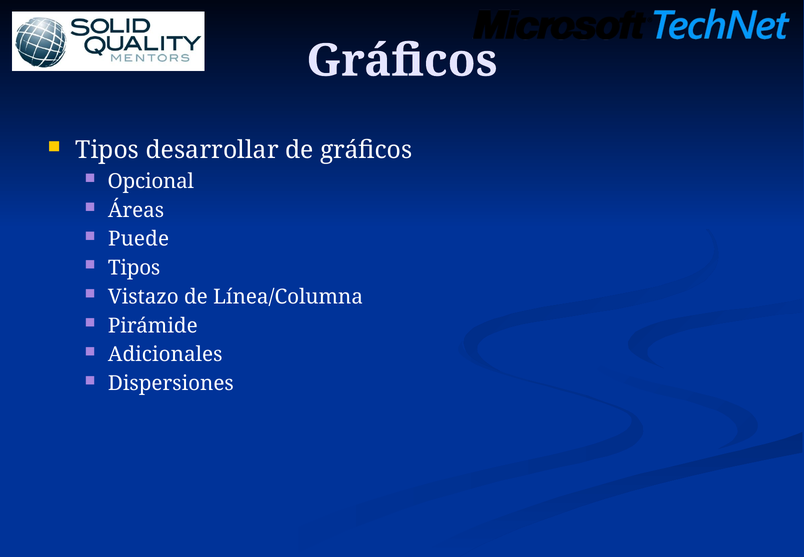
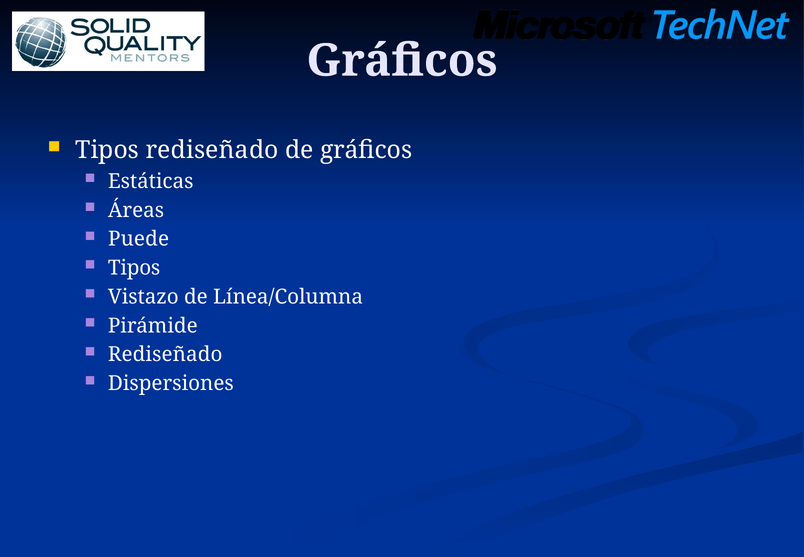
Tipos desarrollar: desarrollar -> rediseñado
Opcional: Opcional -> Estáticas
Adicionales at (165, 354): Adicionales -> Rediseñado
